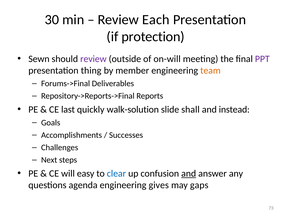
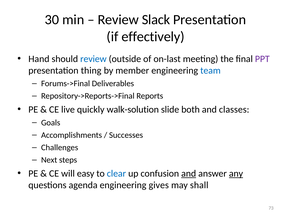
Each: Each -> Slack
protection: protection -> effectively
Sewn: Sewn -> Hand
review at (93, 59) colour: purple -> blue
on-will: on-will -> on-last
team colour: orange -> blue
last: last -> live
shall: shall -> both
instead: instead -> classes
any underline: none -> present
gaps: gaps -> shall
